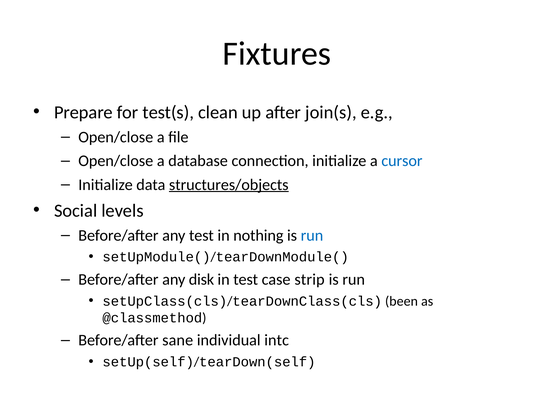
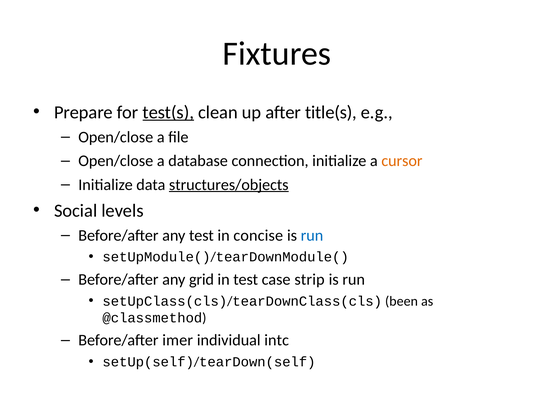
test(s underline: none -> present
join(s: join(s -> title(s
cursor colour: blue -> orange
nothing: nothing -> concise
disk: disk -> grid
sane: sane -> imer
